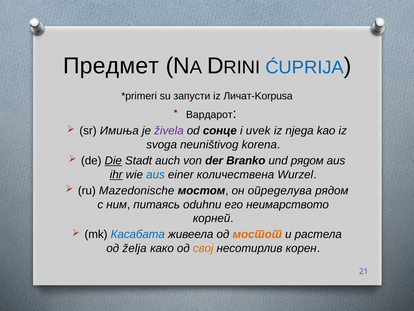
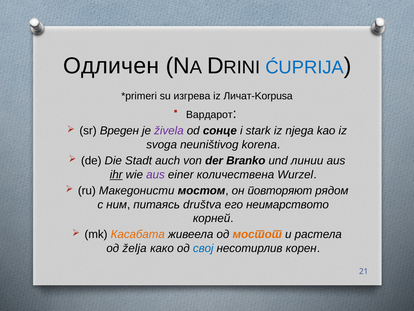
Предмет: Предмет -> Одличен
запусти: запусти -> изгрева
Имиња: Имиња -> Вреден
uvek: uvek -> stark
Die underline: present -> none
und рядом: рядом -> линии
aus at (155, 174) colour: blue -> purple
Mazedonische: Mazedonische -> Македонисти
определува: определува -> повторяют
oduhnu: oduhnu -> društva
Касабата colour: blue -> orange
свој colour: orange -> blue
